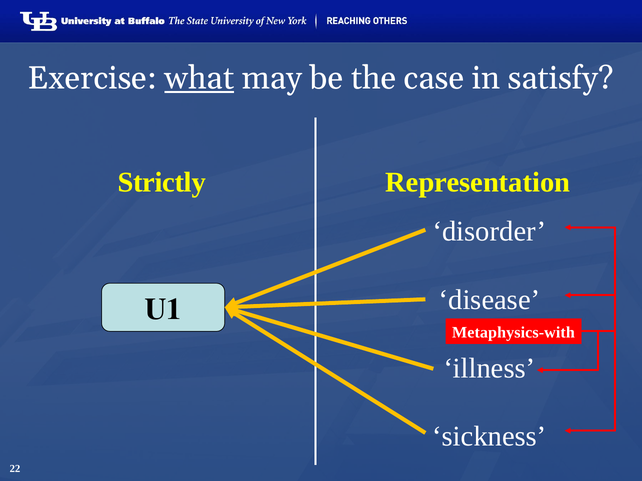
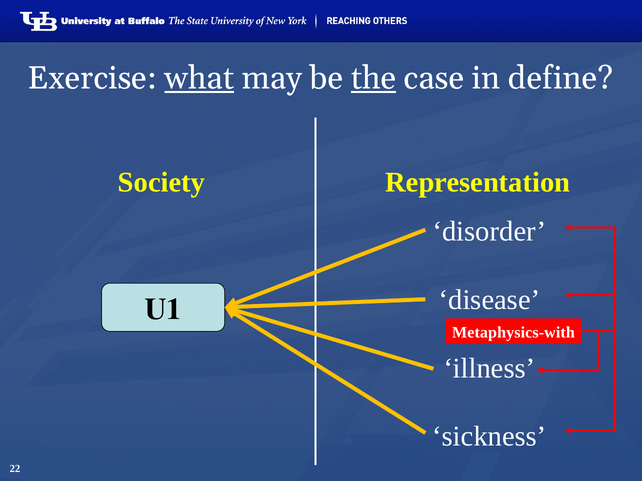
the underline: none -> present
satisfy: satisfy -> define
Strictly: Strictly -> Society
